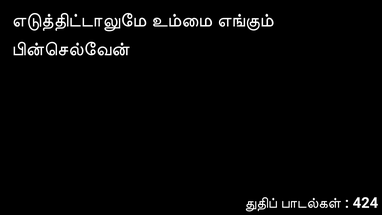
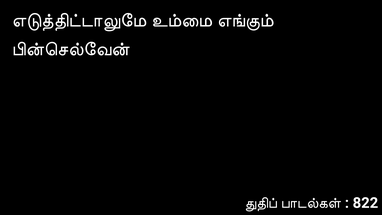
424: 424 -> 822
